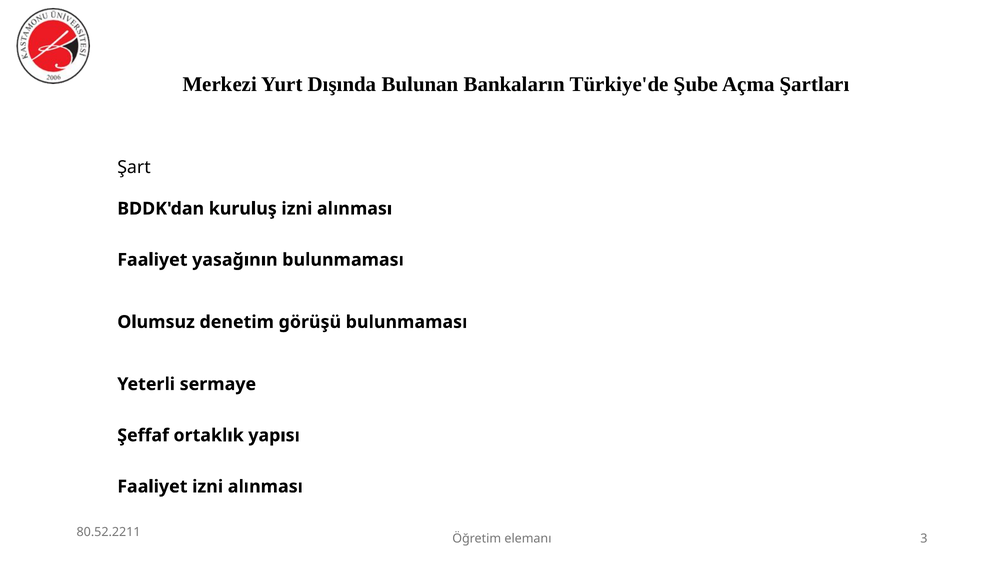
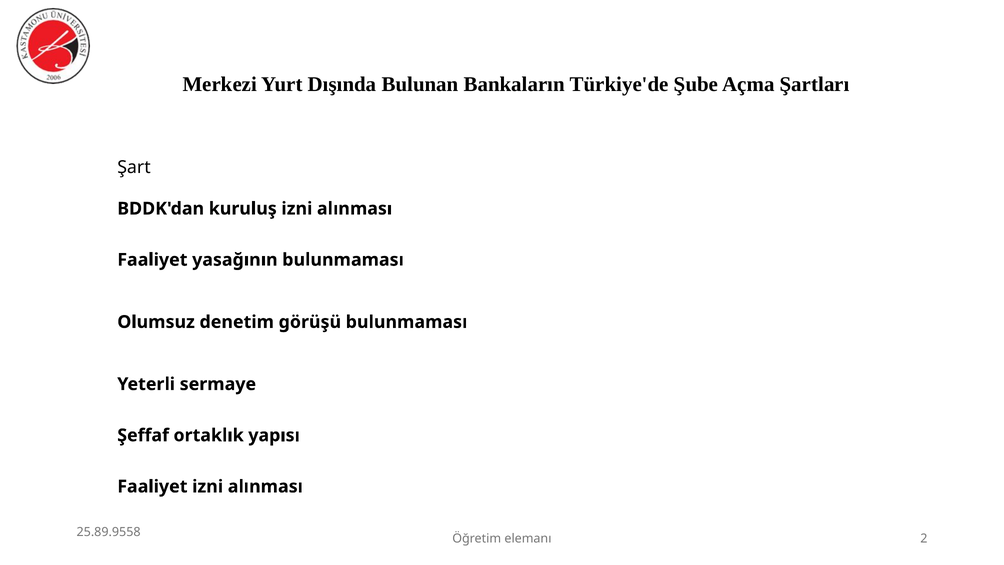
80.52.2211: 80.52.2211 -> 25.89.9558
3: 3 -> 2
